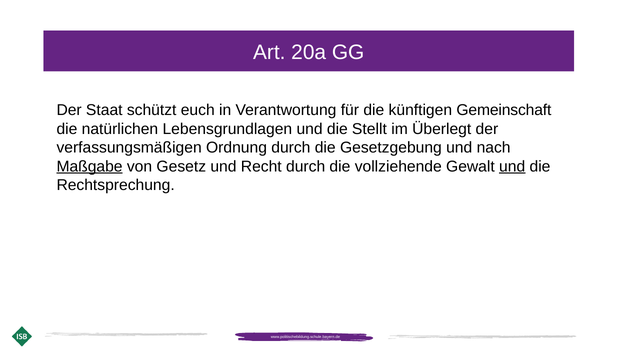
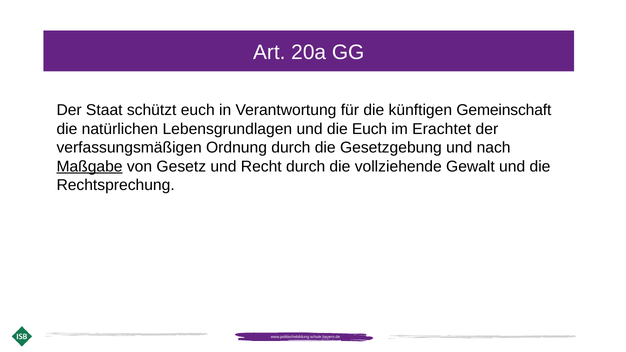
die Stellt: Stellt -> Euch
Überlegt: Überlegt -> Erachtet
und at (512, 167) underline: present -> none
